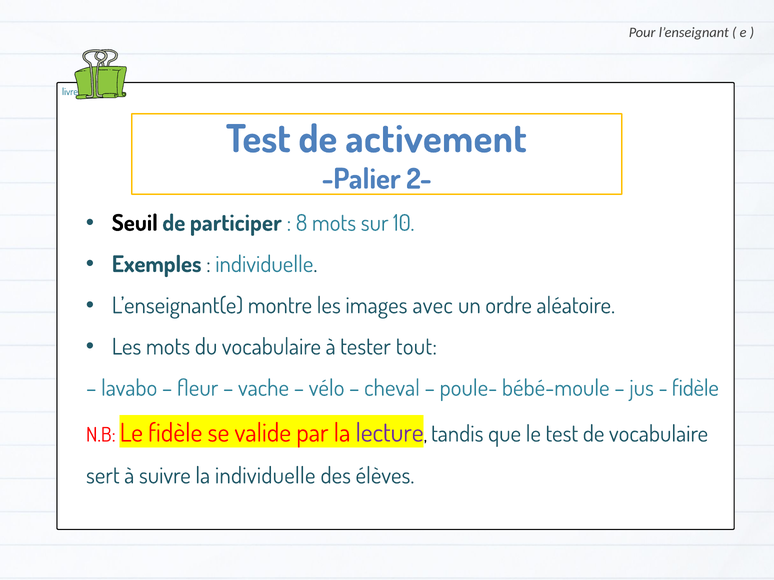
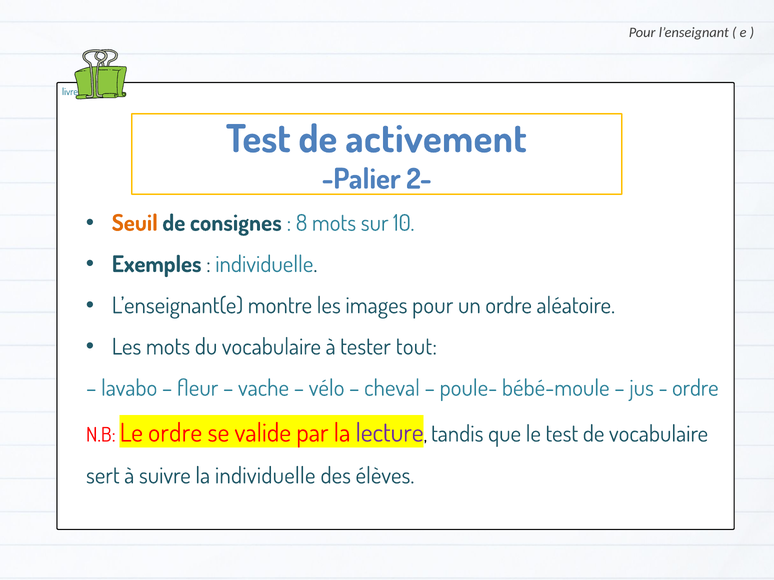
Seuil colour: black -> orange
participer: participer -> consignes
images avec: avec -> pour
fidèle at (695, 389): fidèle -> ordre
Le fidèle: fidèle -> ordre
